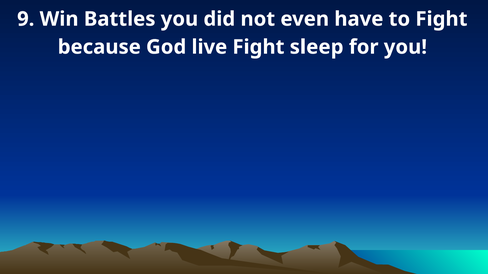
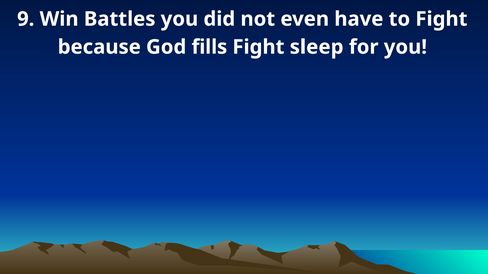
live: live -> fills
